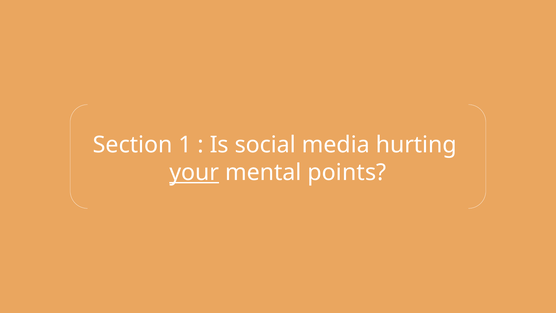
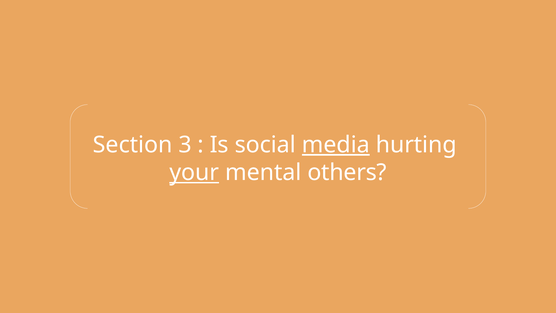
1: 1 -> 3
media underline: none -> present
points: points -> others
